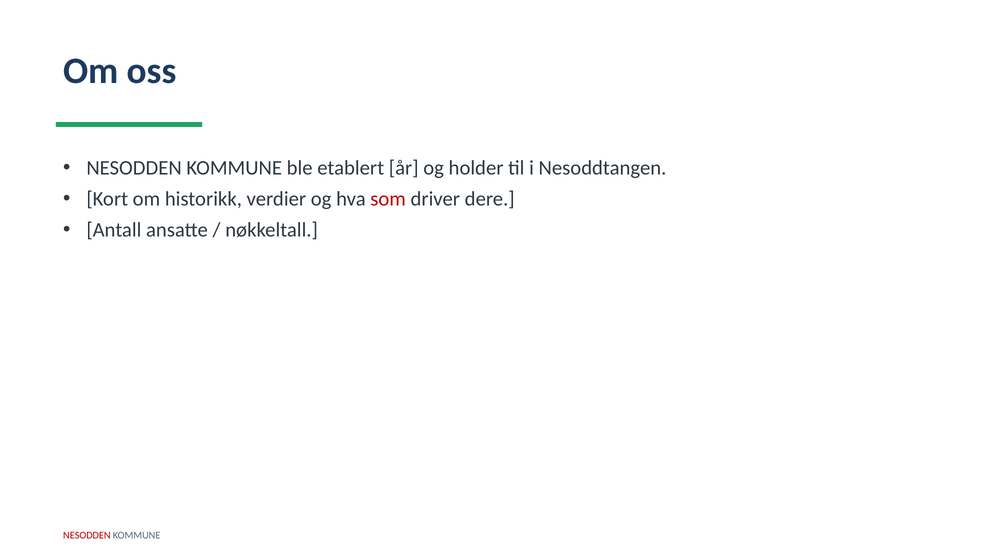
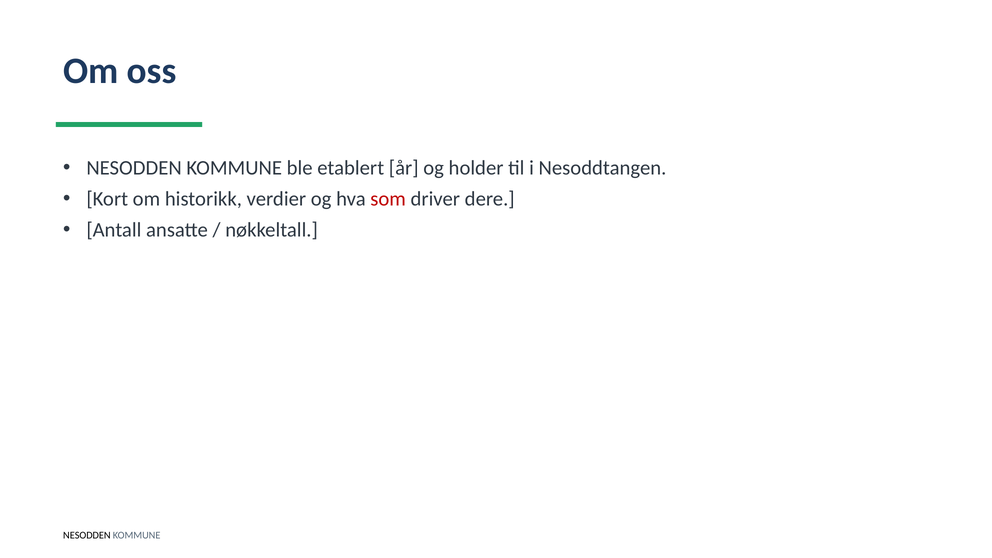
NESODDEN at (87, 535) colour: red -> black
